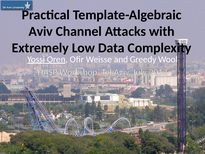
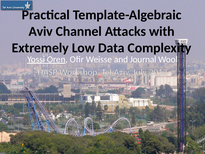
Greedy: Greedy -> Journal
